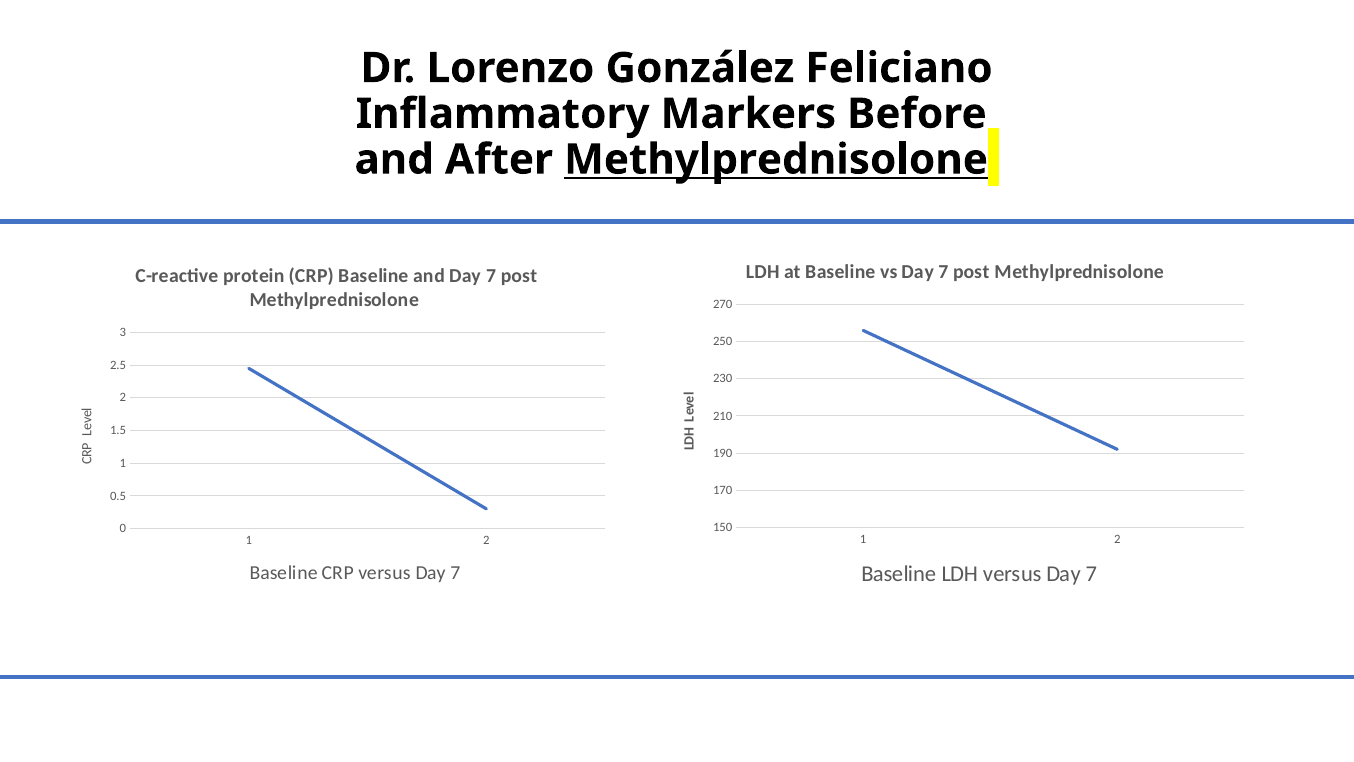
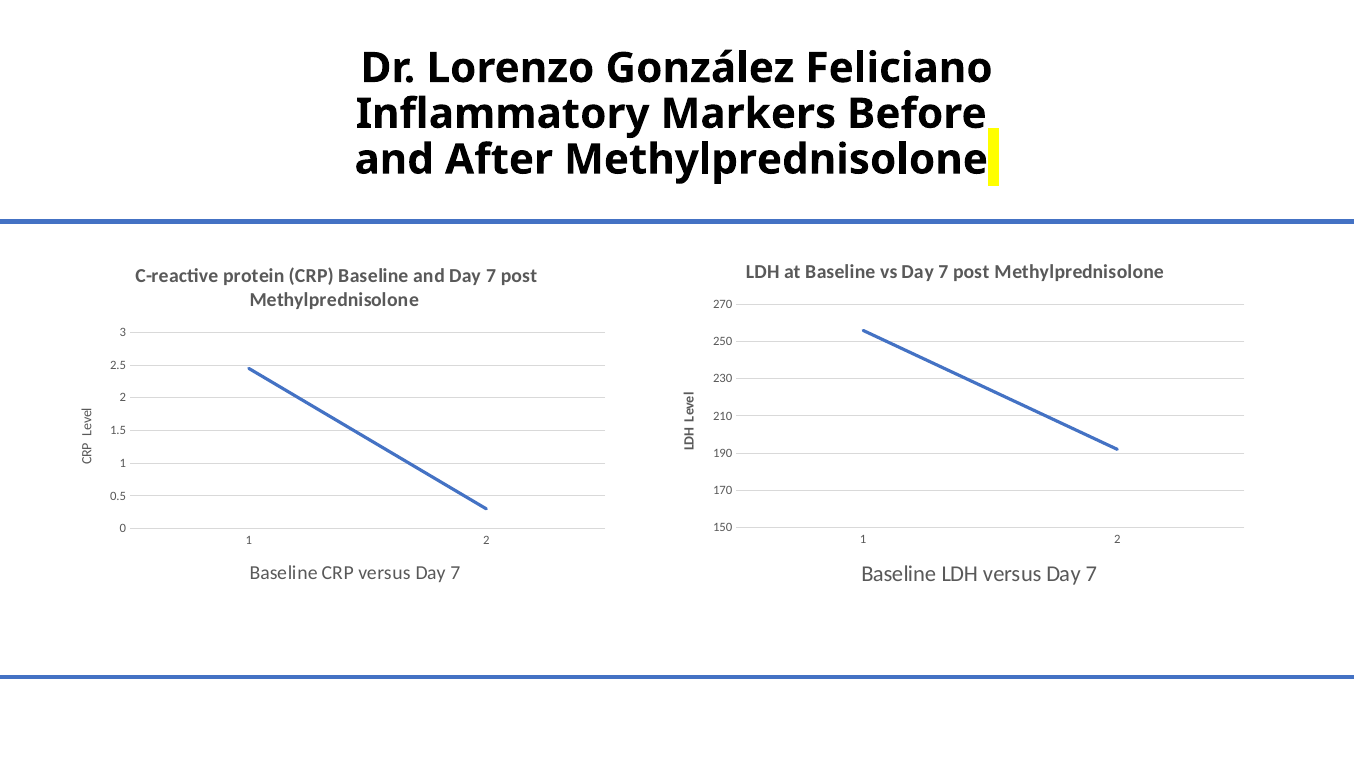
Methylprednisolone at (776, 160) underline: present -> none
